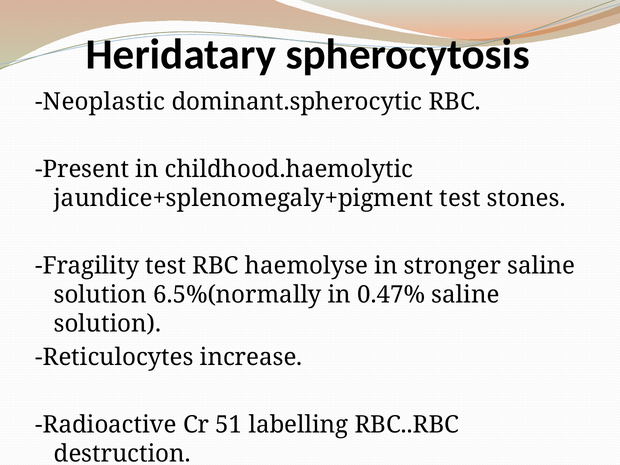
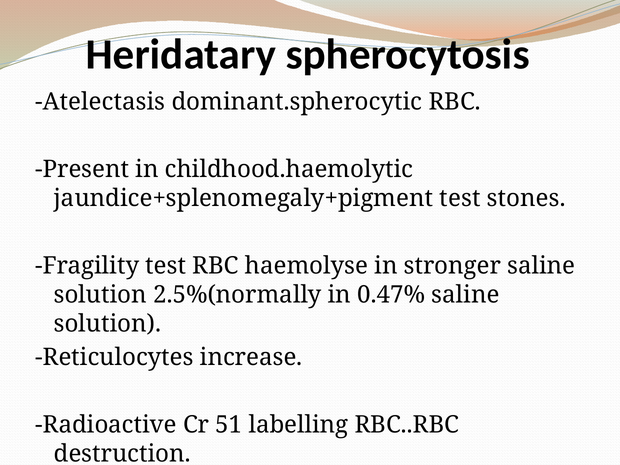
Neoplastic: Neoplastic -> Atelectasis
6.5%(normally: 6.5%(normally -> 2.5%(normally
